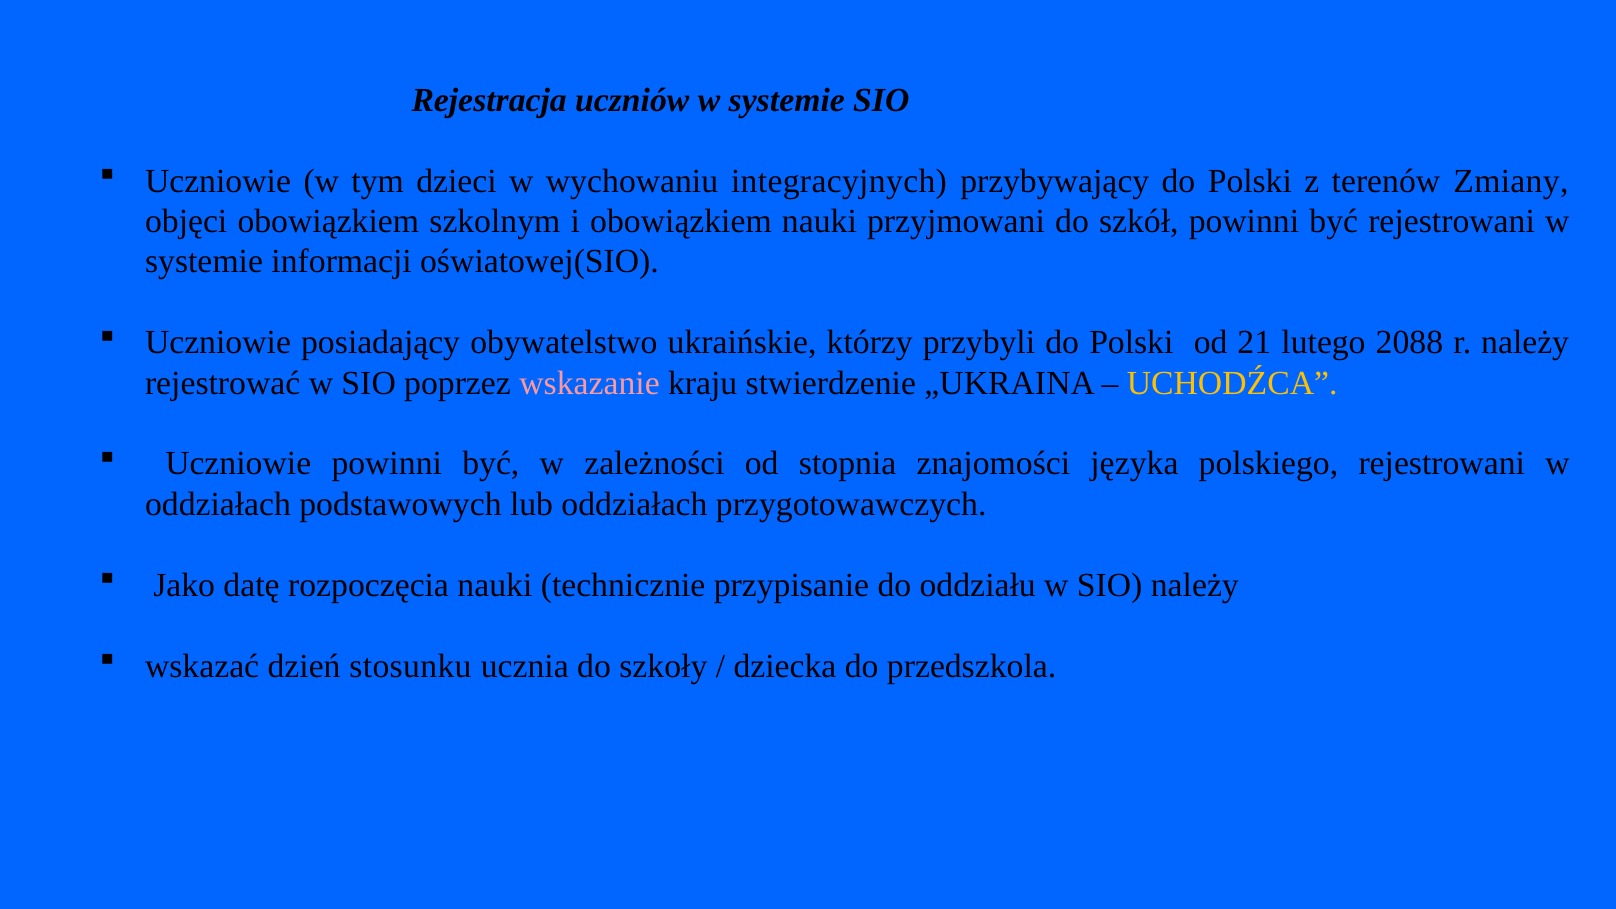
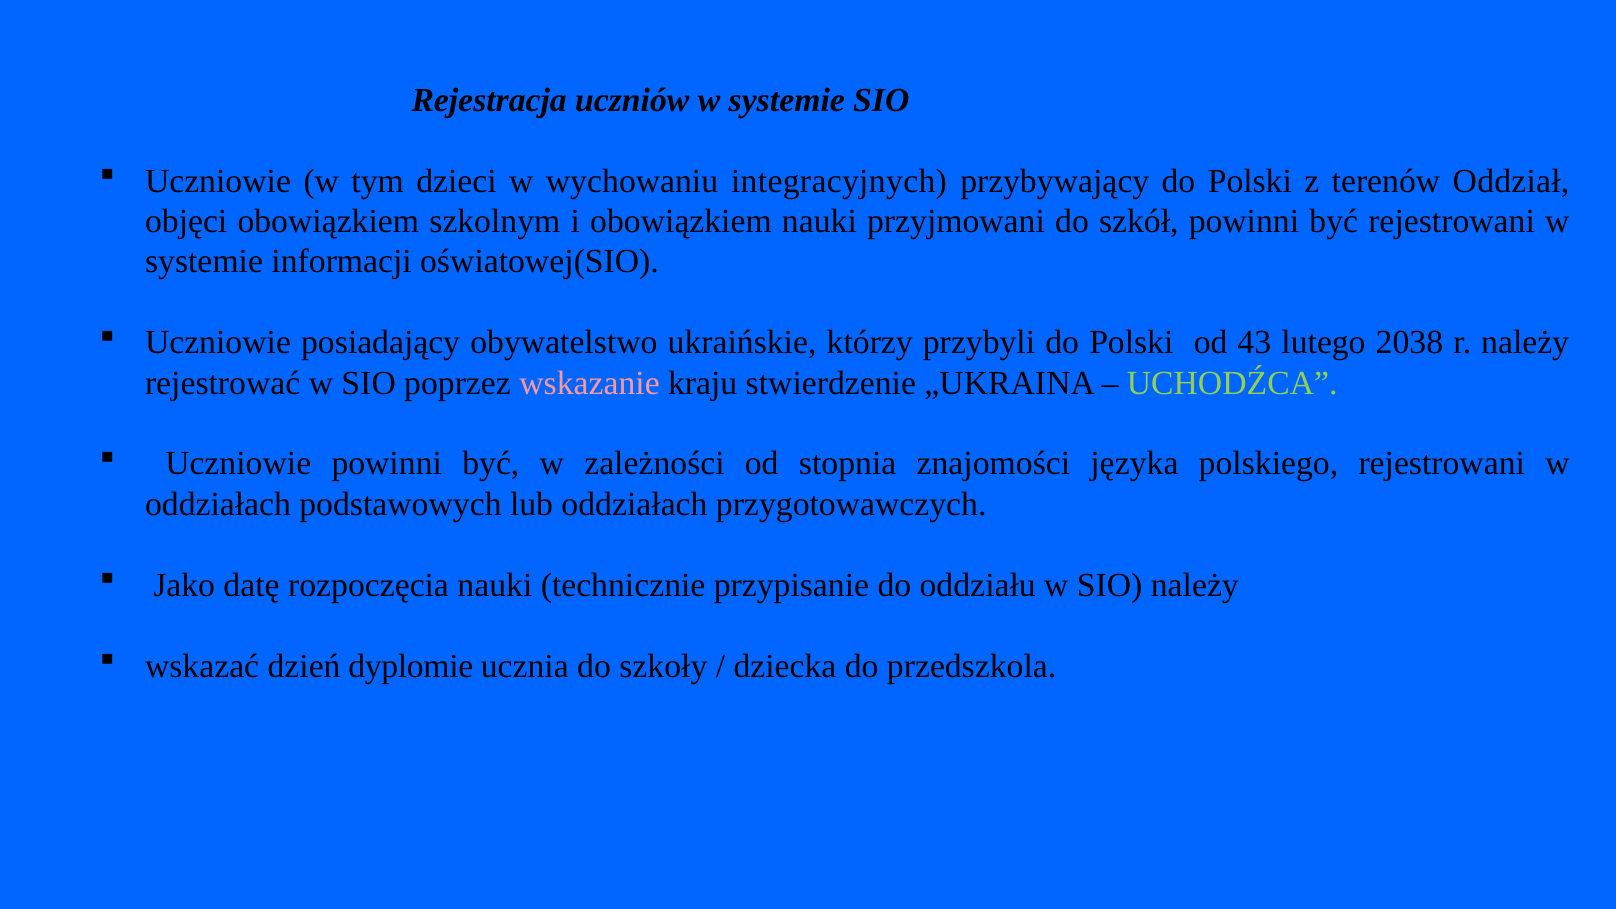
Zmiany: Zmiany -> Oddział
21: 21 -> 43
2088: 2088 -> 2038
UCHODŹCA colour: yellow -> light green
stosunku: stosunku -> dyplomie
